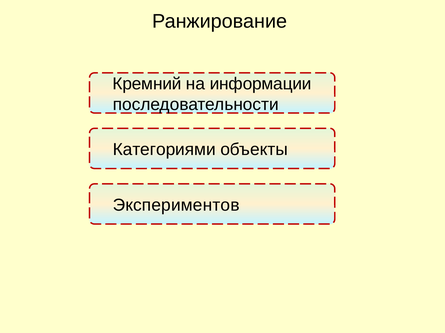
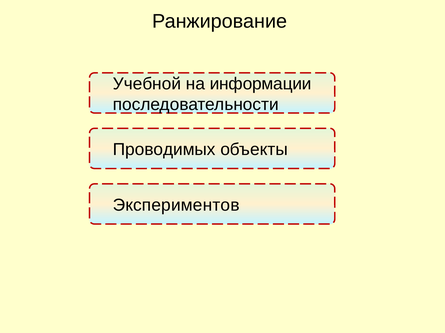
Кремний: Кремний -> Учебной
Категориями: Категориями -> Проводимых
